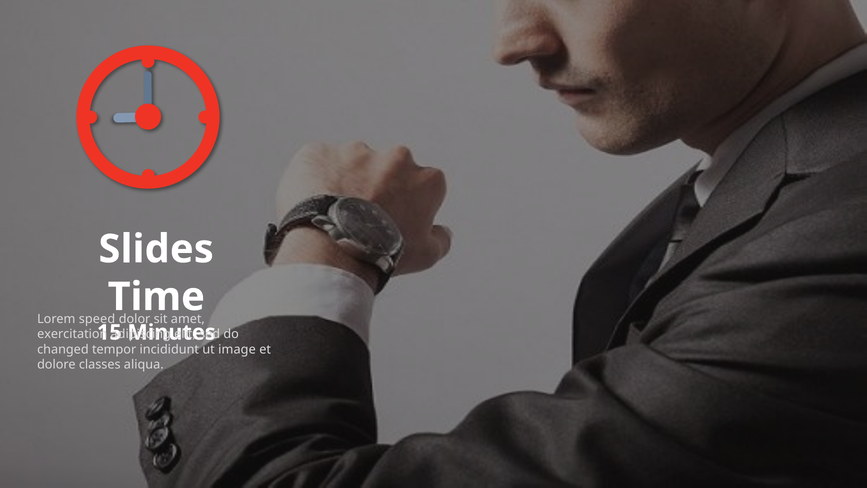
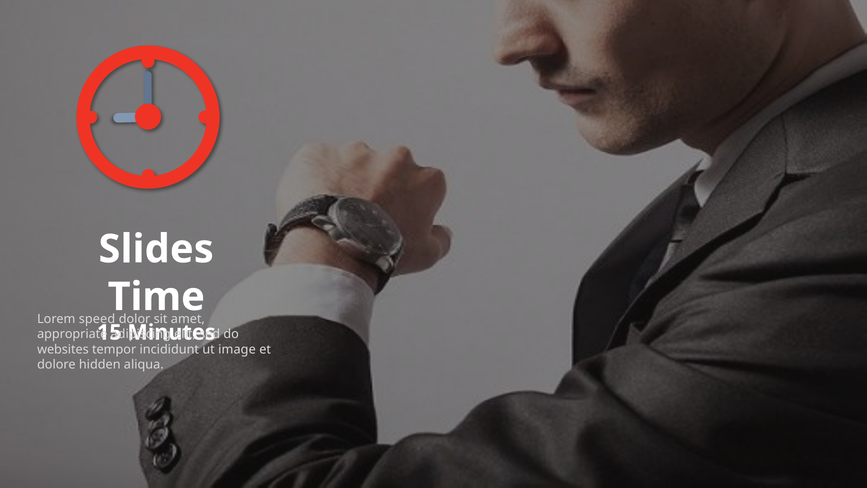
exercitation: exercitation -> appropriate
changed: changed -> websites
classes: classes -> hidden
